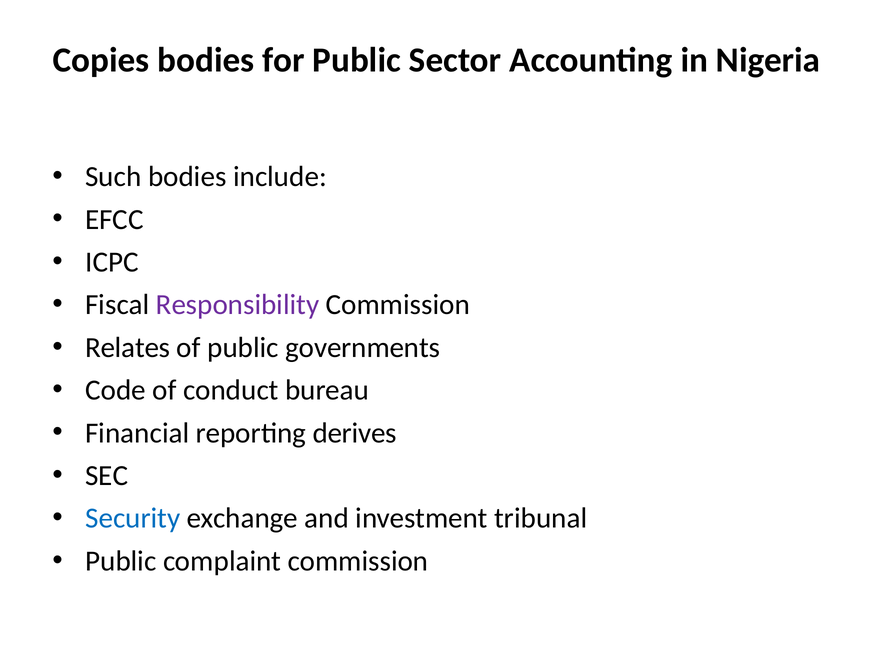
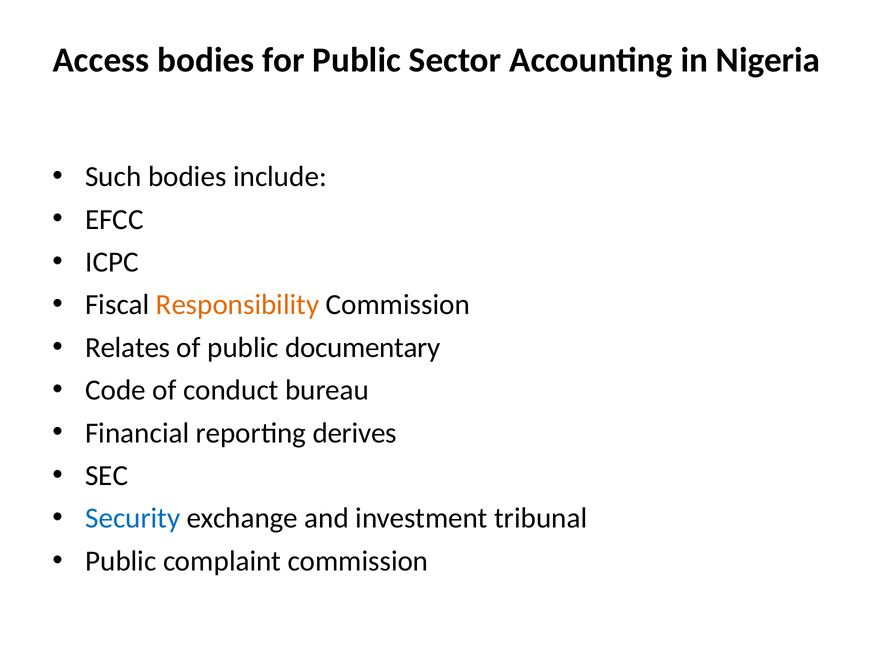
Copies: Copies -> Access
Responsibility colour: purple -> orange
governments: governments -> documentary
